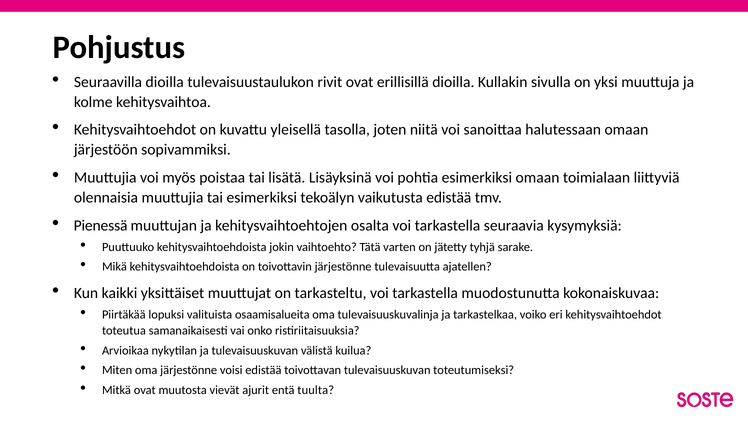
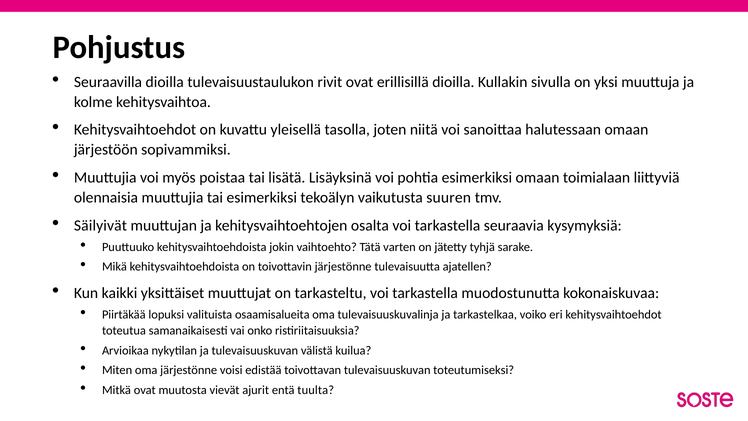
vaikutusta edistää: edistää -> suuren
Pienessä: Pienessä -> Säilyivät
